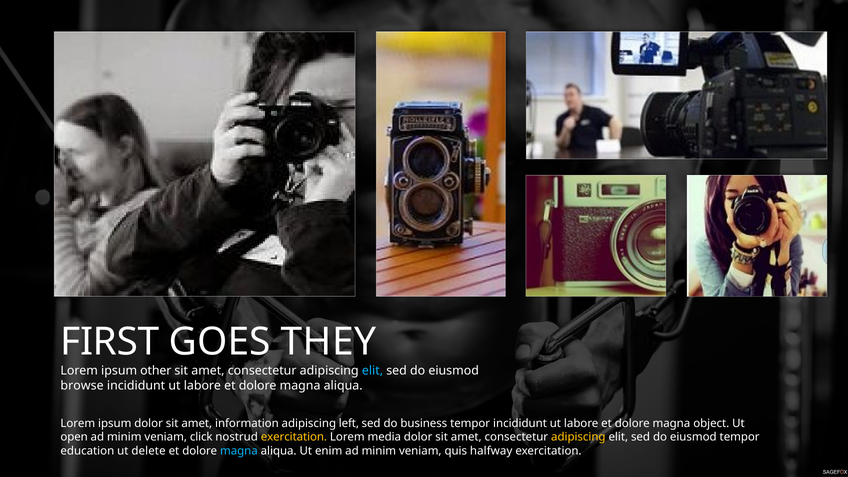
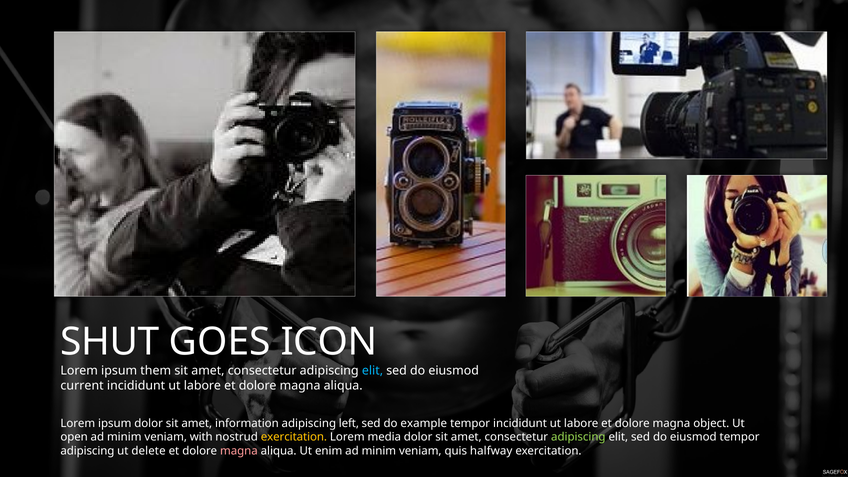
FIRST: FIRST -> SHUT
THEY: THEY -> ICON
other: other -> them
browse: browse -> current
business: business -> example
click: click -> with
adipiscing at (578, 437) colour: yellow -> light green
education at (87, 451): education -> adipiscing
magna at (239, 451) colour: light blue -> pink
